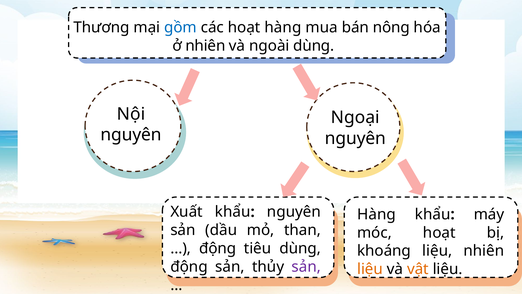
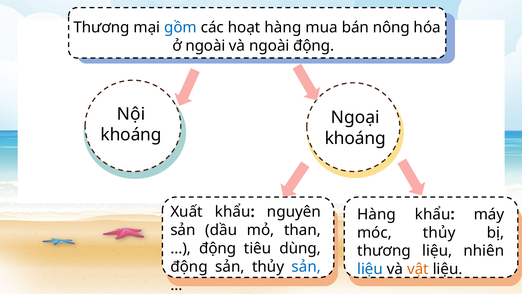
ở nhiên: nhiên -> ngoài
ngoài dùng: dùng -> động
nguyên at (131, 135): nguyên -> khoáng
nguyên at (355, 138): nguyên -> khoáng
móc hoạt: hoạt -> thủy
khoáng at (384, 251): khoáng -> thương
sản at (306, 266) colour: purple -> blue
liệu at (370, 269) colour: orange -> blue
